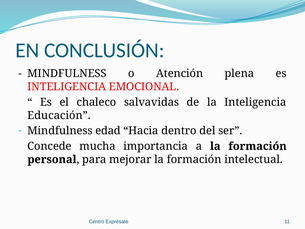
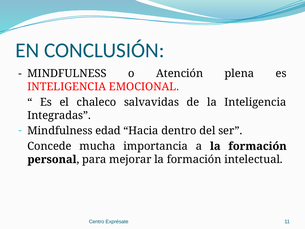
Educación: Educación -> Integradas
